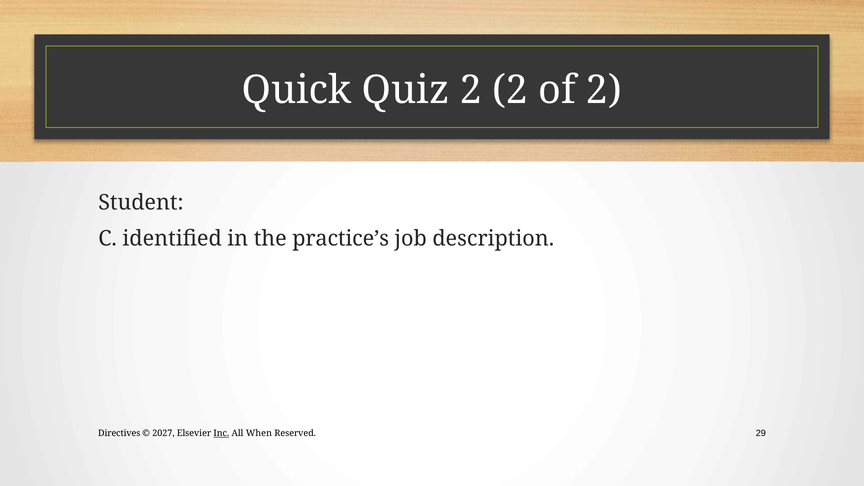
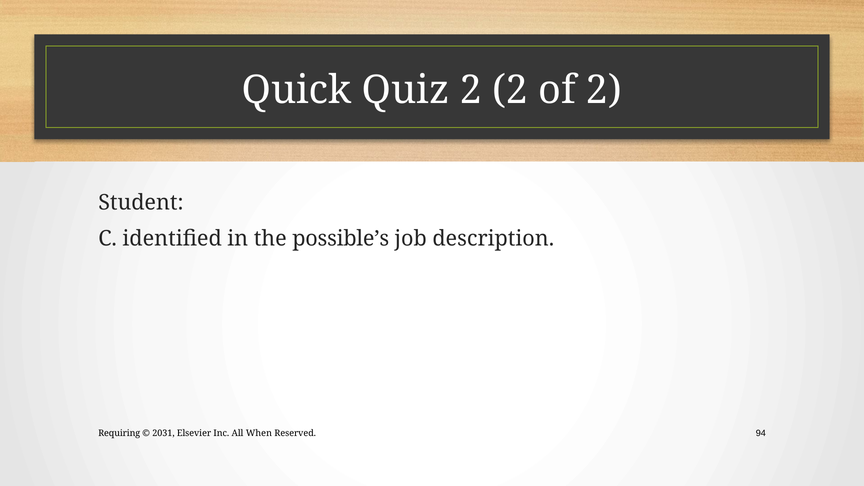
practice’s: practice’s -> possible’s
Directives: Directives -> Requiring
2027: 2027 -> 2031
Inc underline: present -> none
29: 29 -> 94
